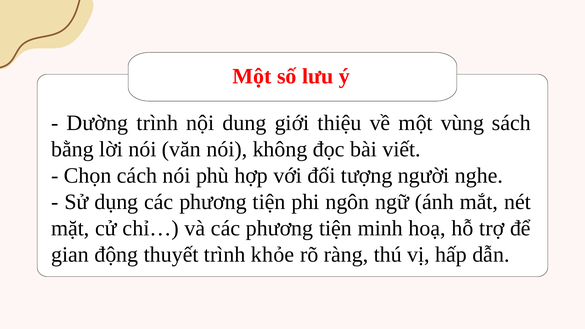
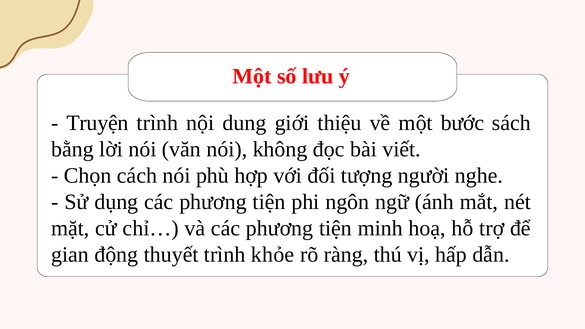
Dường: Dường -> Truyện
vùng: vùng -> bước
